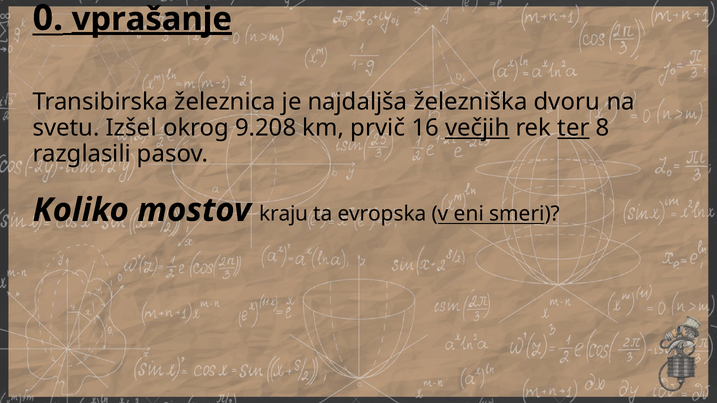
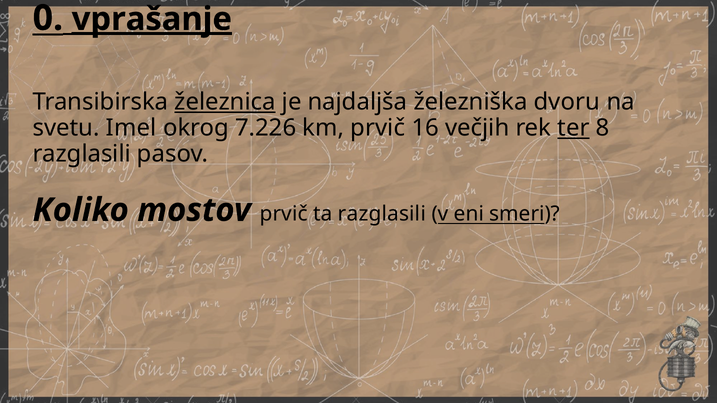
železnica underline: none -> present
Izšel: Izšel -> Imel
9.208: 9.208 -> 7.226
večjih underline: present -> none
mostov kraju: kraju -> prvič
ta evropska: evropska -> razglasili
